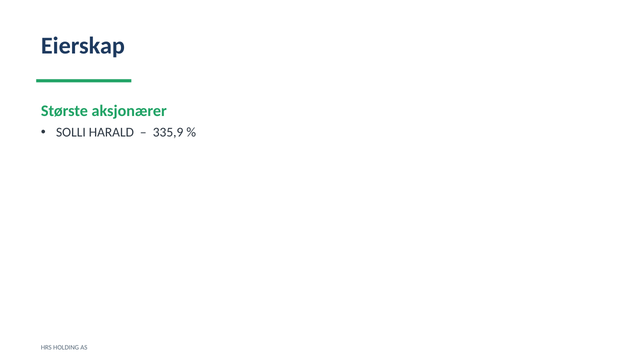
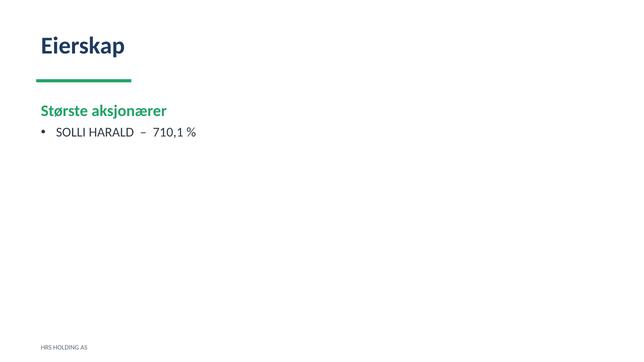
335,9: 335,9 -> 710,1
